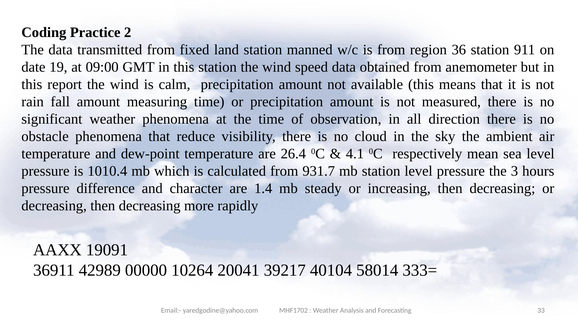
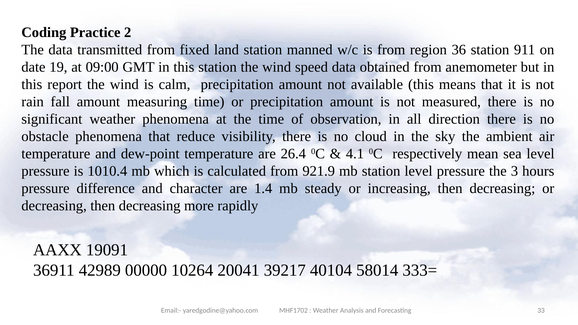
931.7: 931.7 -> 921.9
